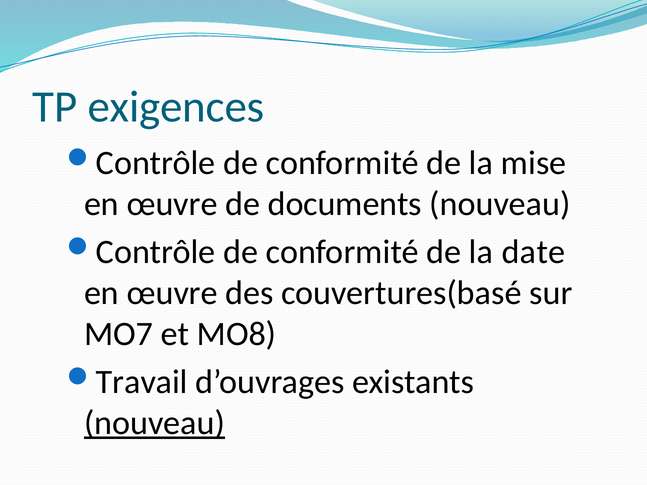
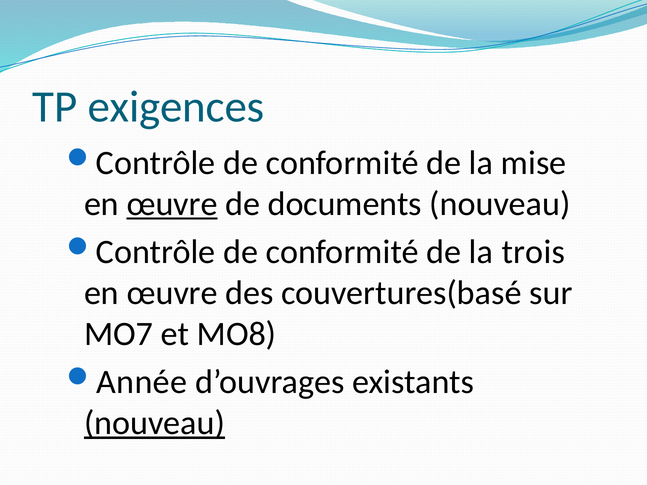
œuvre at (172, 204) underline: none -> present
date: date -> trois
Travail: Travail -> Année
